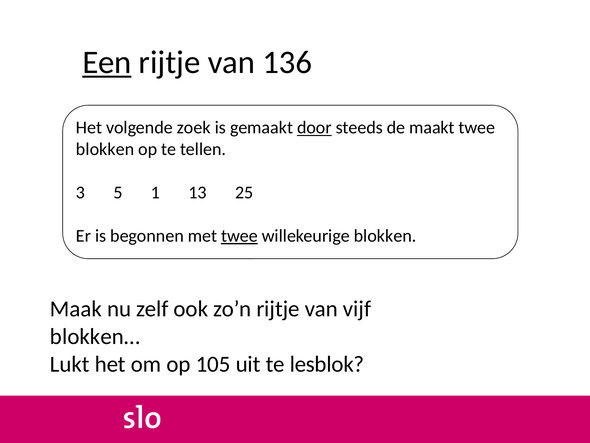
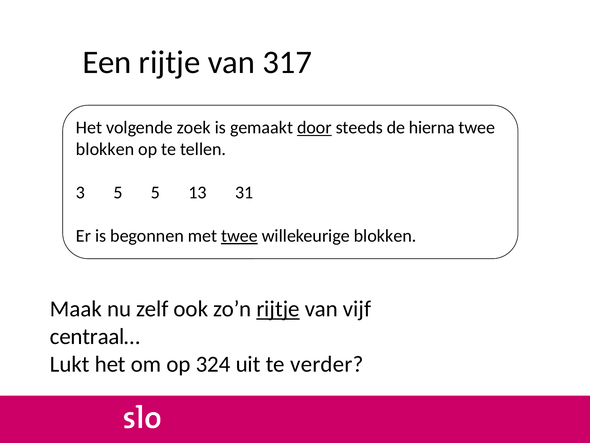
Een underline: present -> none
136: 136 -> 317
maakt: maakt -> hierna
5 1: 1 -> 5
25: 25 -> 31
rijtje at (278, 309) underline: none -> present
blokken…: blokken… -> centraal…
105: 105 -> 324
lesblok: lesblok -> verder
